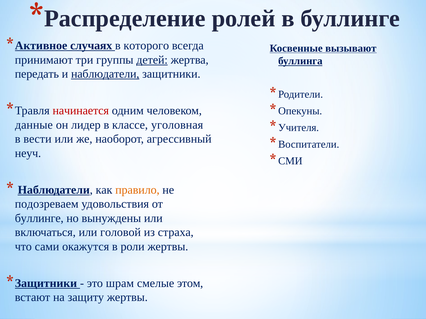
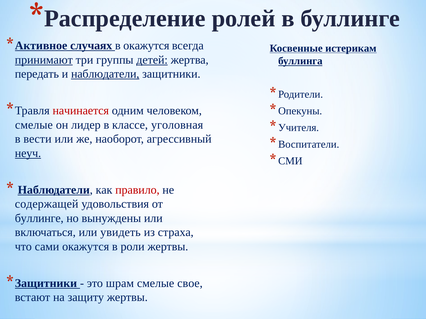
в которого: которого -> окажутся
вызывают: вызывают -> истерикам
принимают underline: none -> present
данные at (34, 125): данные -> смелые
неуч underline: none -> present
правило colour: orange -> red
подозреваем: подозреваем -> содержащей
головой: головой -> увидеть
этом: этом -> свое
